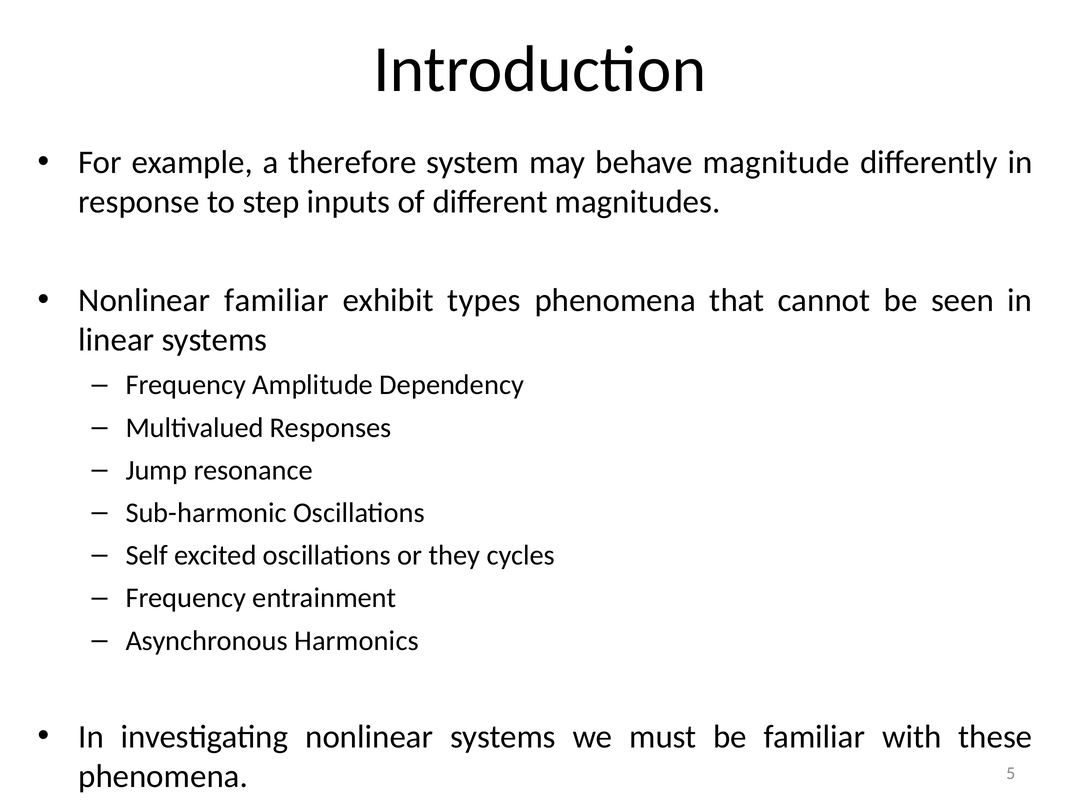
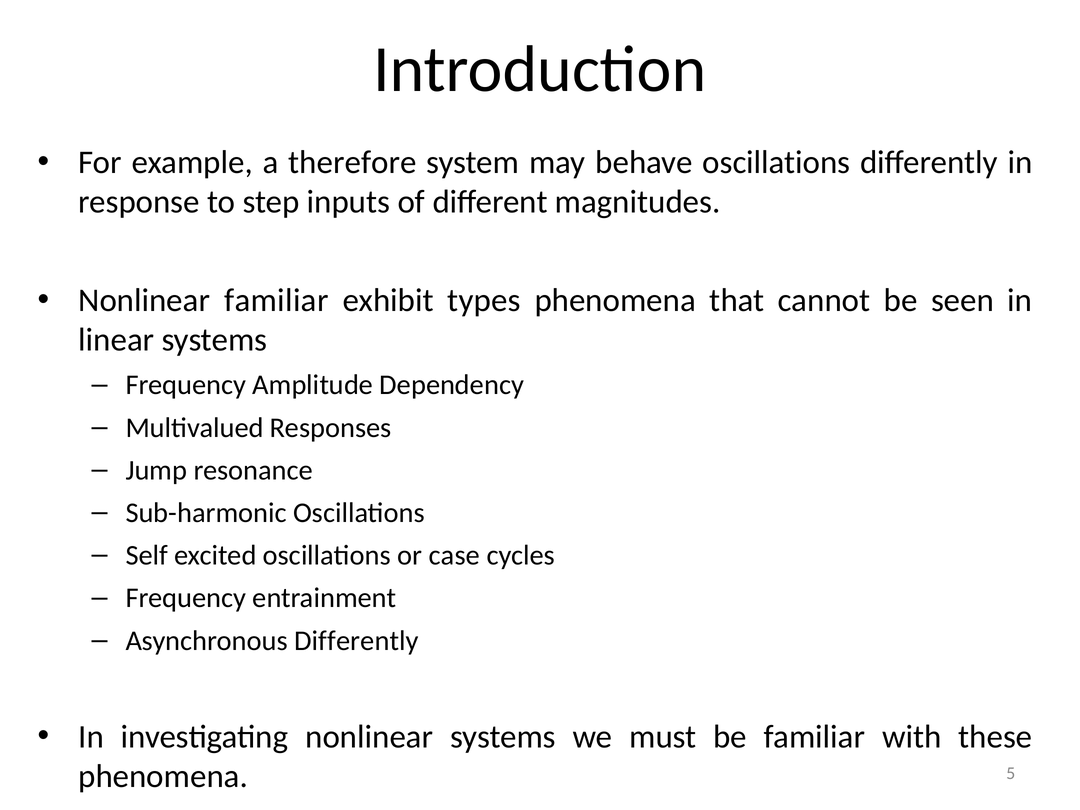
behave magnitude: magnitude -> oscillations
they: they -> case
Asynchronous Harmonics: Harmonics -> Differently
